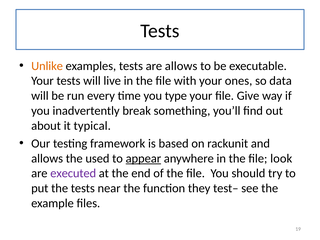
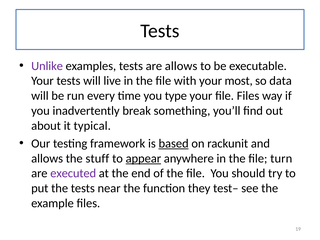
Unlike colour: orange -> purple
ones: ones -> most
file Give: Give -> Files
based underline: none -> present
used: used -> stuff
look: look -> turn
